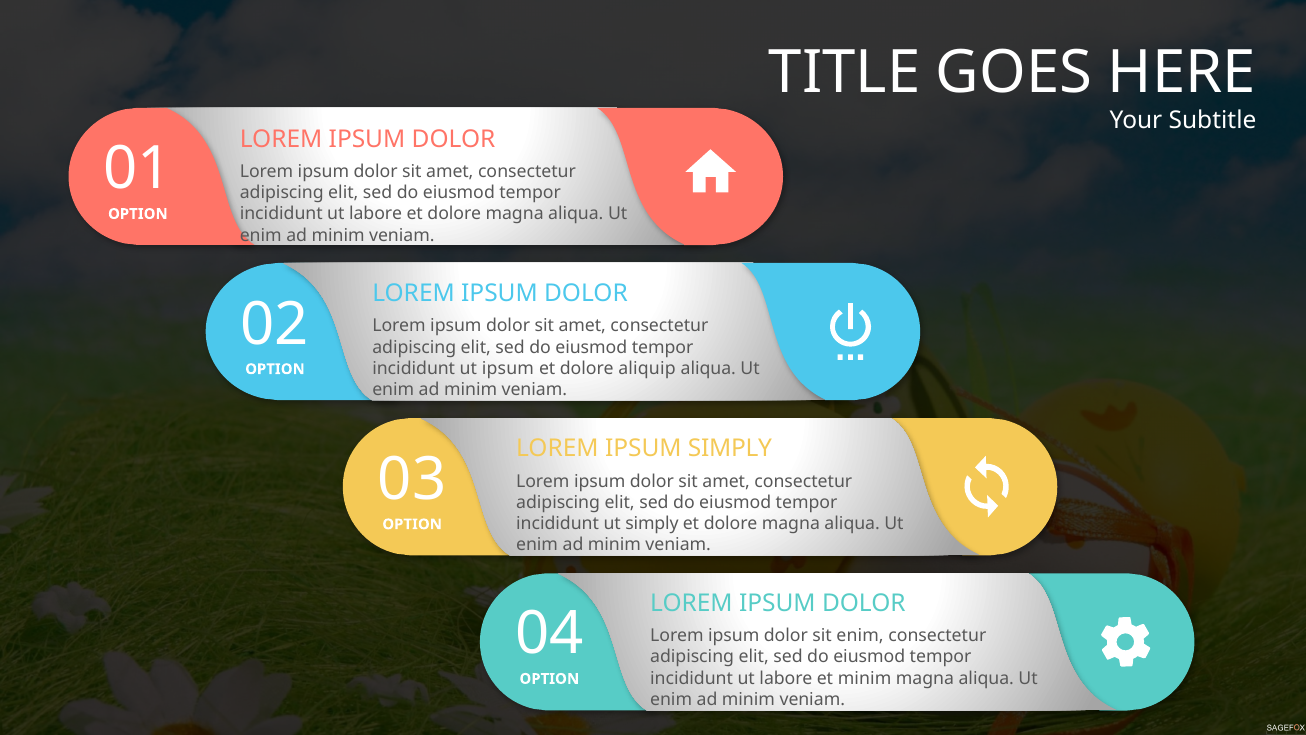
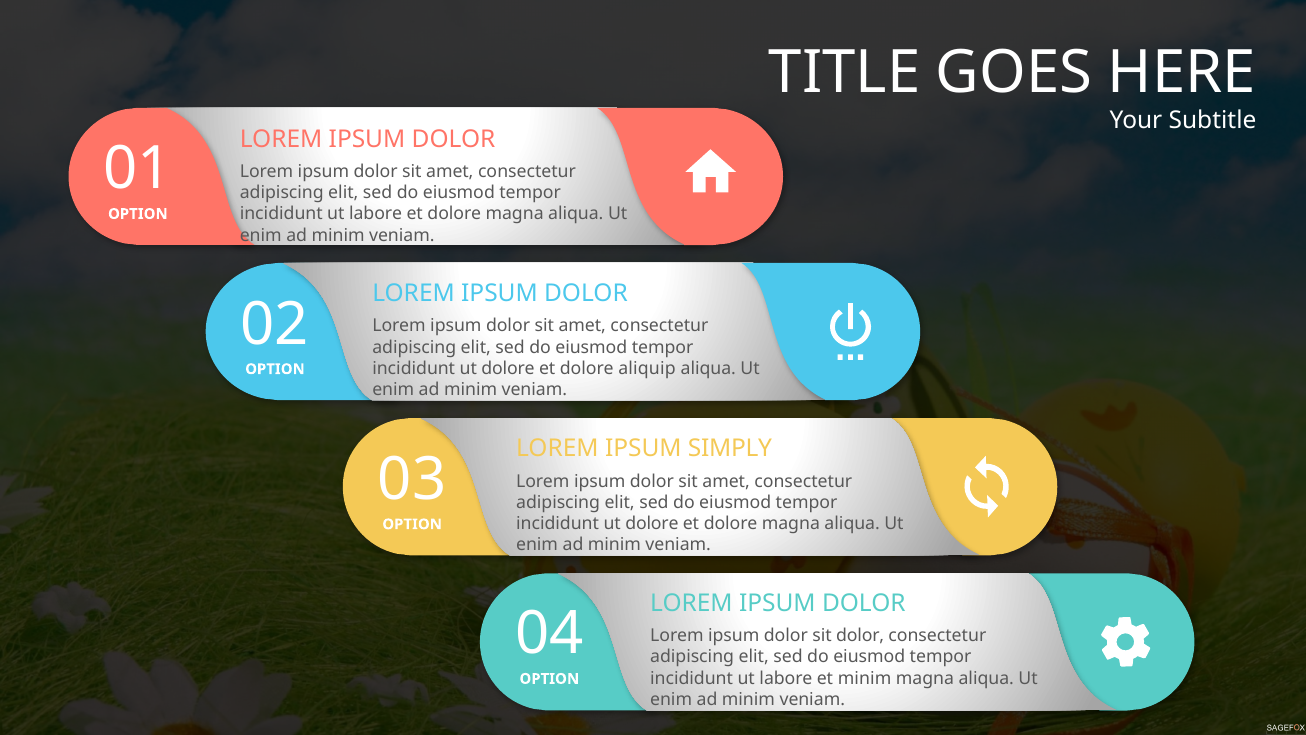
ipsum at (508, 368): ipsum -> dolore
simply at (652, 524): simply -> dolore
sit enim: enim -> dolor
